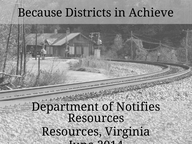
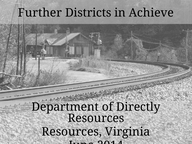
Because: Because -> Further
Notifies: Notifies -> Directly
